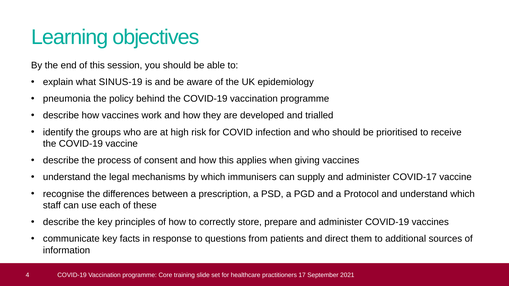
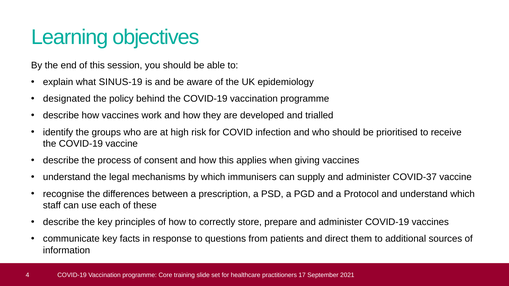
pneumonia: pneumonia -> designated
COVID-17: COVID-17 -> COVID-37
